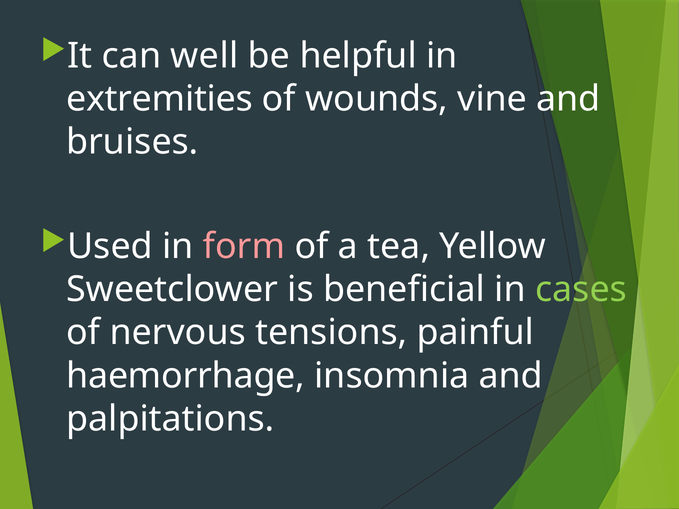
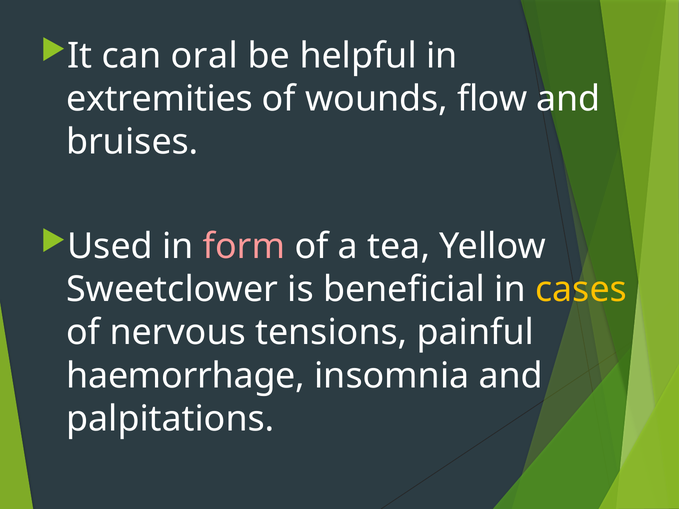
well: well -> oral
vine: vine -> flow
cases colour: light green -> yellow
